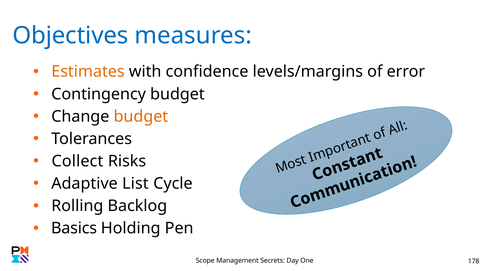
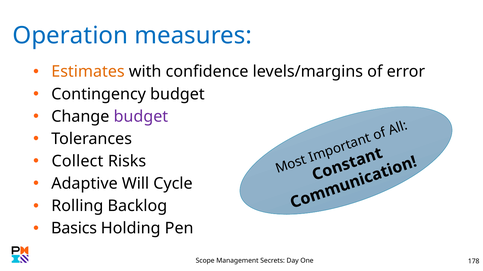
Objectives: Objectives -> Operation
budget at (141, 117) colour: orange -> purple
List: List -> Will
